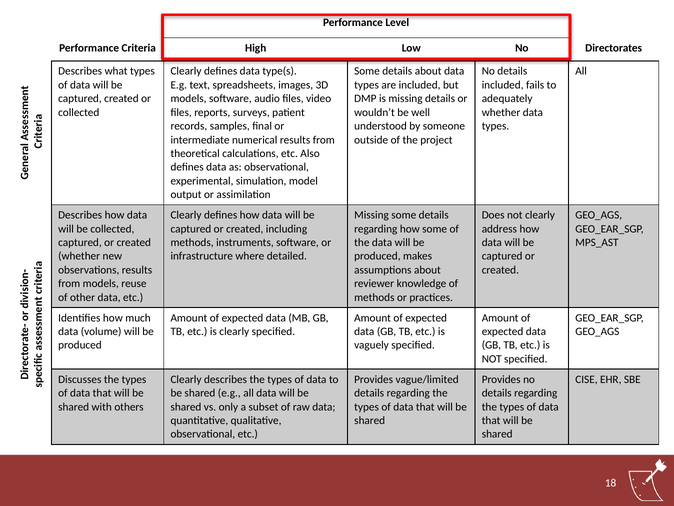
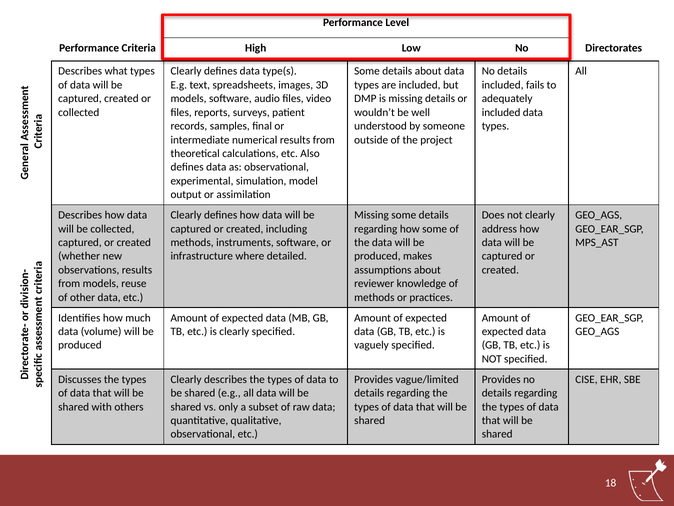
whether at (501, 112): whether -> included
